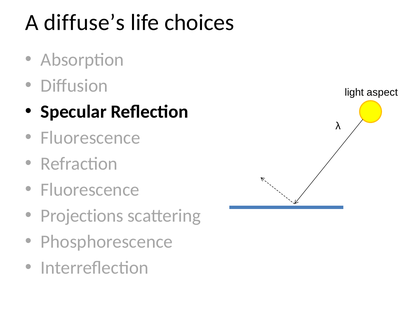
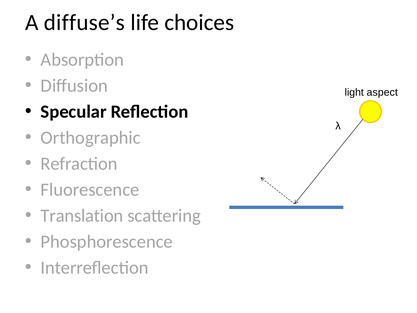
Fluorescence at (91, 138): Fluorescence -> Orthographic
Projections: Projections -> Translation
